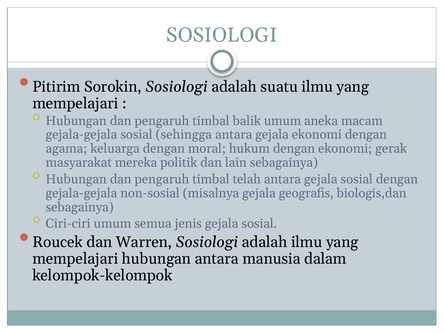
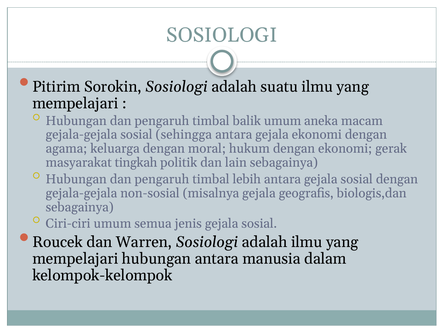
mereka: mereka -> tingkah
telah: telah -> lebih
